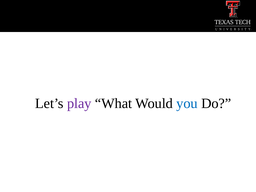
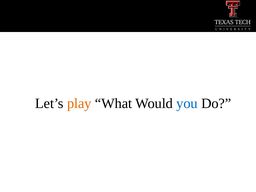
play colour: purple -> orange
